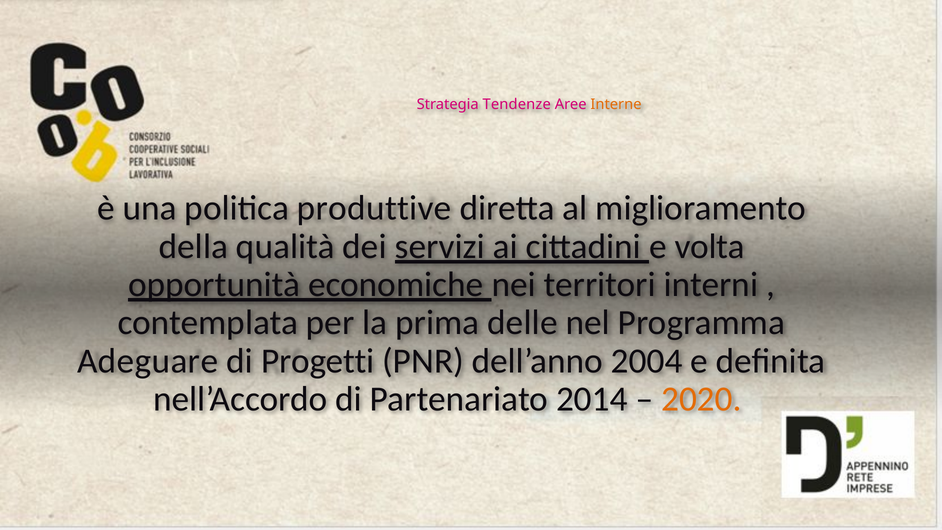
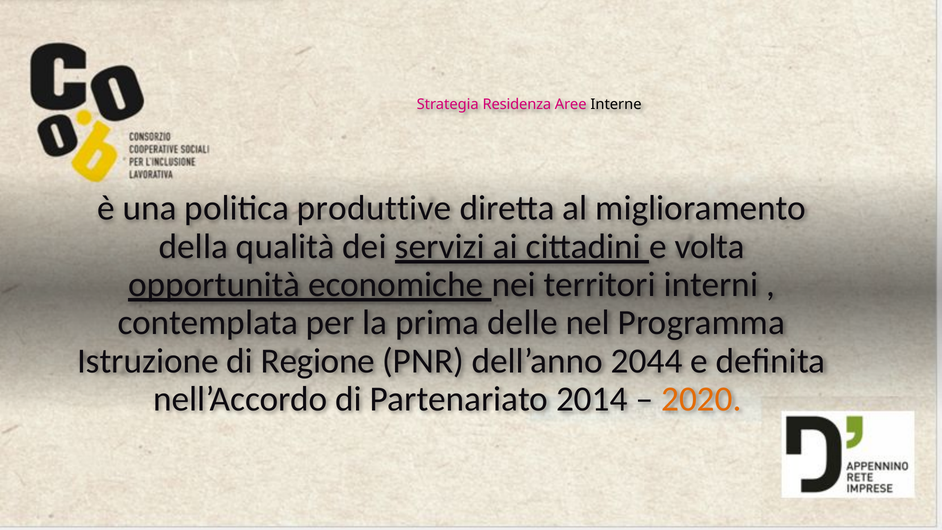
Tendenze: Tendenze -> Residenza
Interne colour: orange -> black
Adeguare: Adeguare -> Istruzione
Progetti: Progetti -> Regione
2004: 2004 -> 2044
